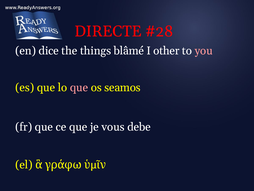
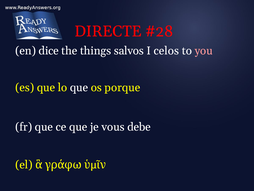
blâmé: blâmé -> salvos
other: other -> celos
que at (79, 87) colour: pink -> white
seamos: seamos -> porque
